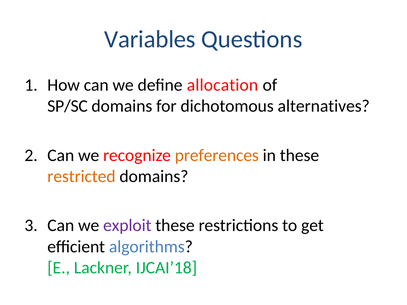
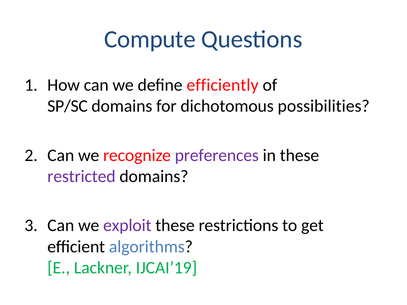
Variables: Variables -> Compute
allocation: allocation -> efficiently
alternatives: alternatives -> possibilities
preferences colour: orange -> purple
restricted colour: orange -> purple
IJCAI’18: IJCAI’18 -> IJCAI’19
